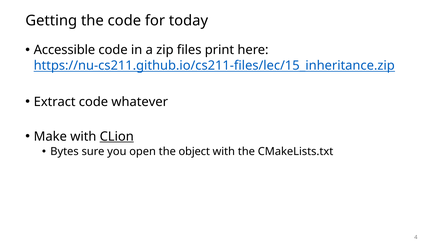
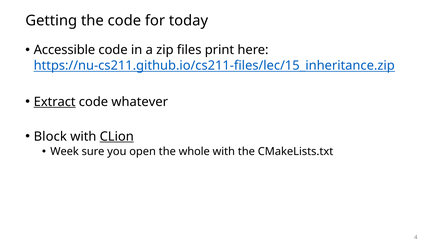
Extract underline: none -> present
Make: Make -> Block
Bytes: Bytes -> Week
object: object -> whole
